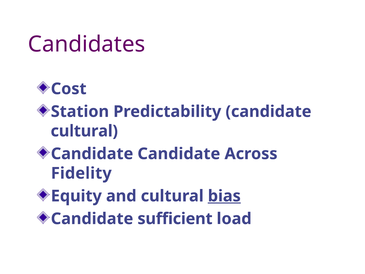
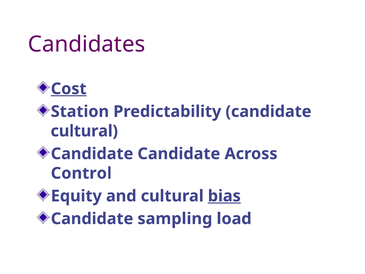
Cost underline: none -> present
Fidelity: Fidelity -> Control
sufficient: sufficient -> sampling
